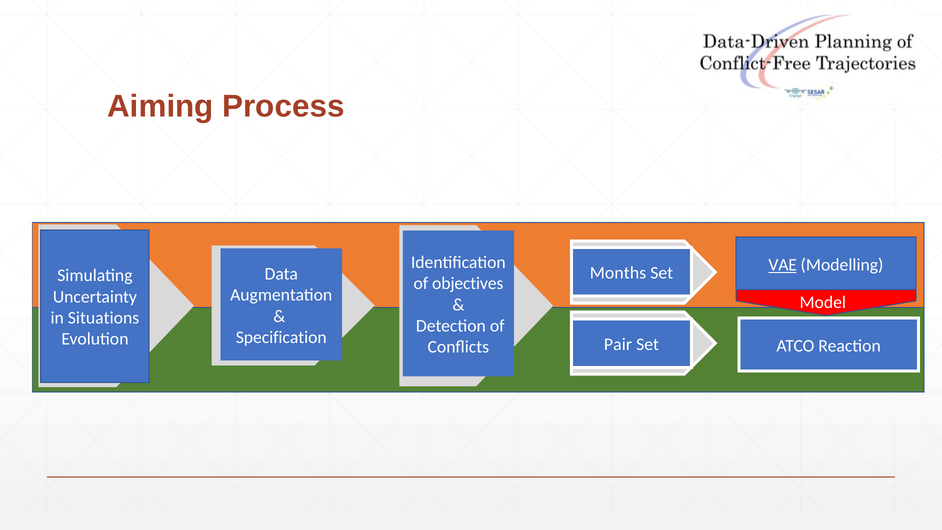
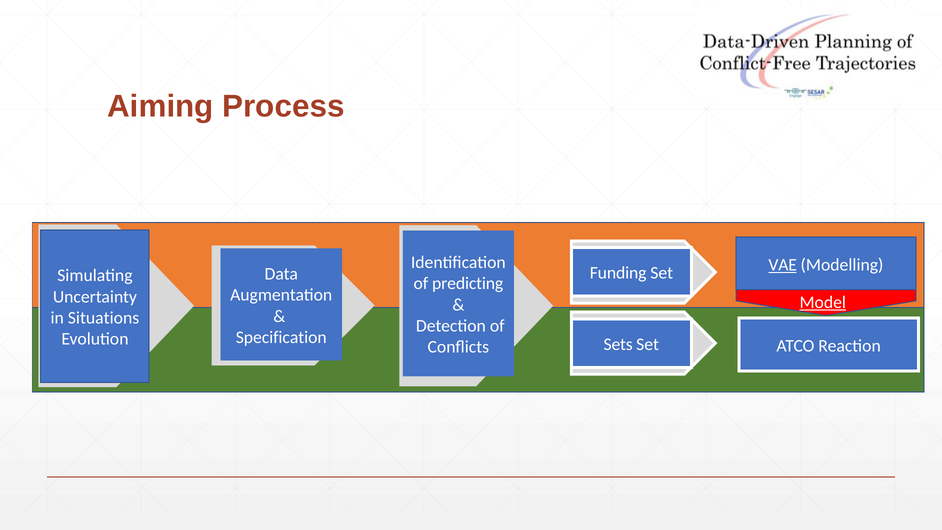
Months: Months -> Funding
objectives: objectives -> predicting
Model underline: none -> present
Pair: Pair -> Sets
